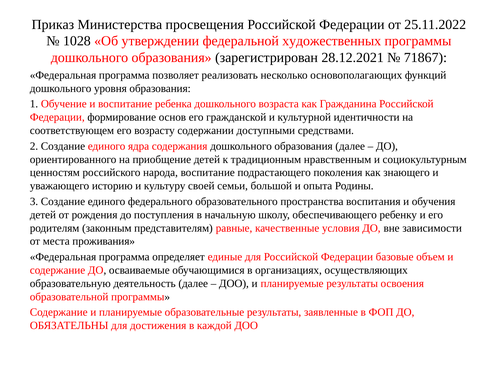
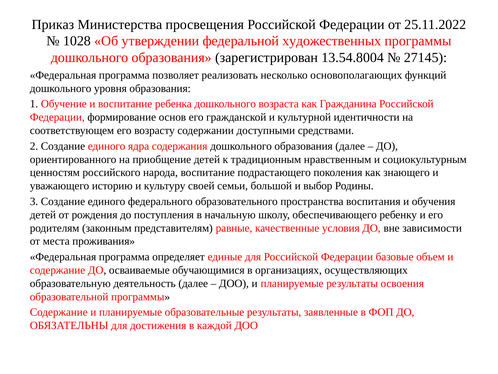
28.12.2021: 28.12.2021 -> 13.54.8004
71867: 71867 -> 27145
опыта: опыта -> выбор
